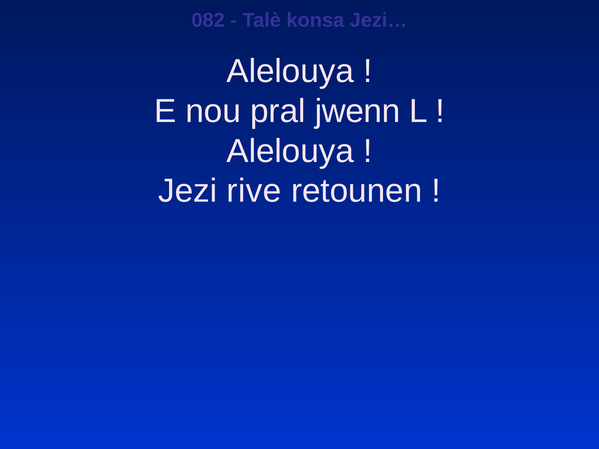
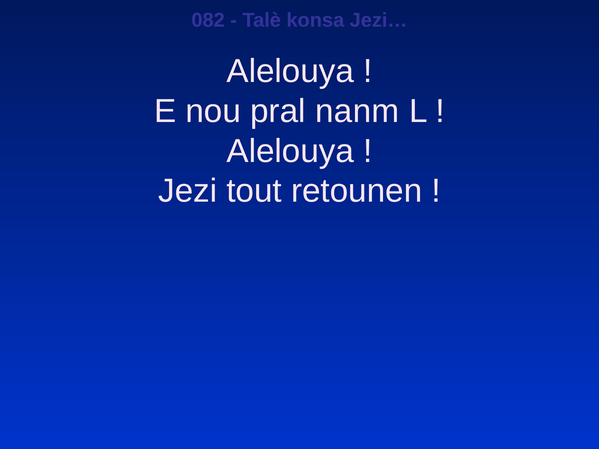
jwenn: jwenn -> nanm
rive: rive -> tout
